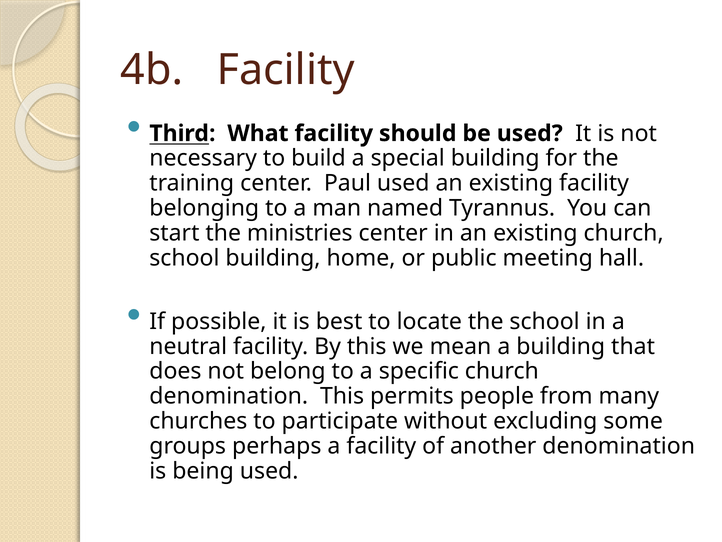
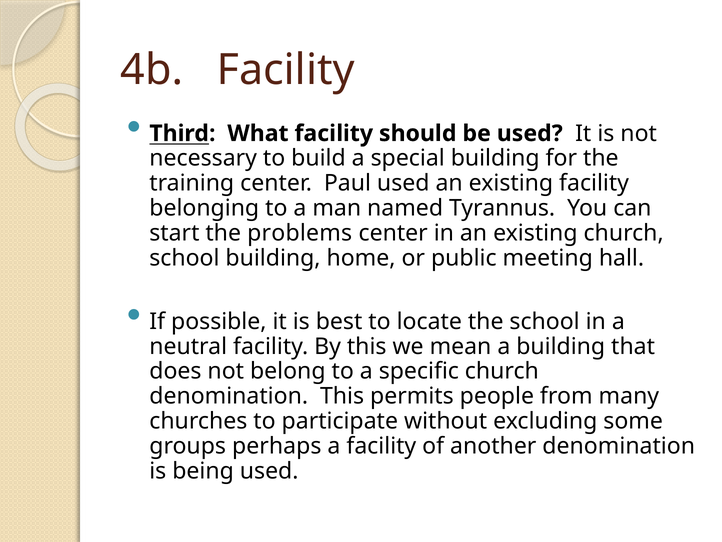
ministries: ministries -> problems
